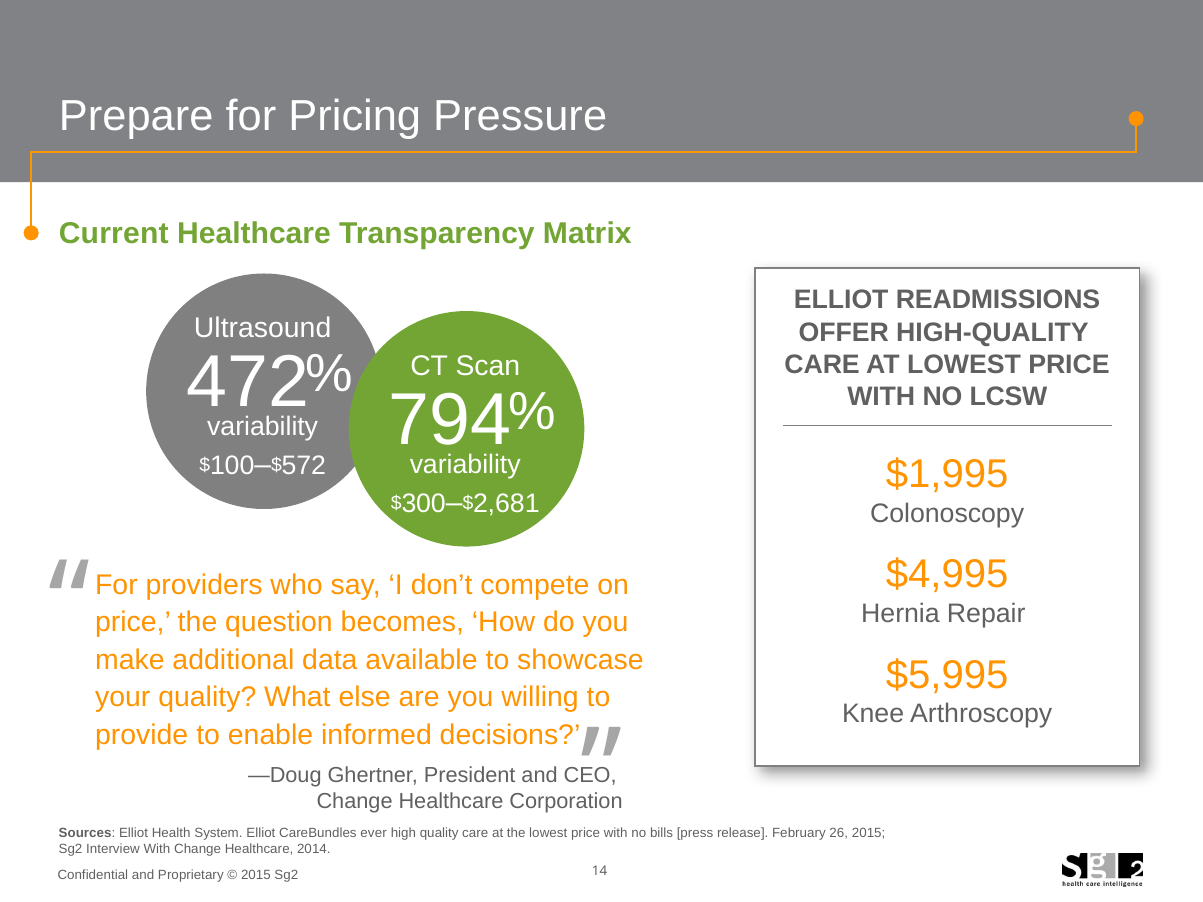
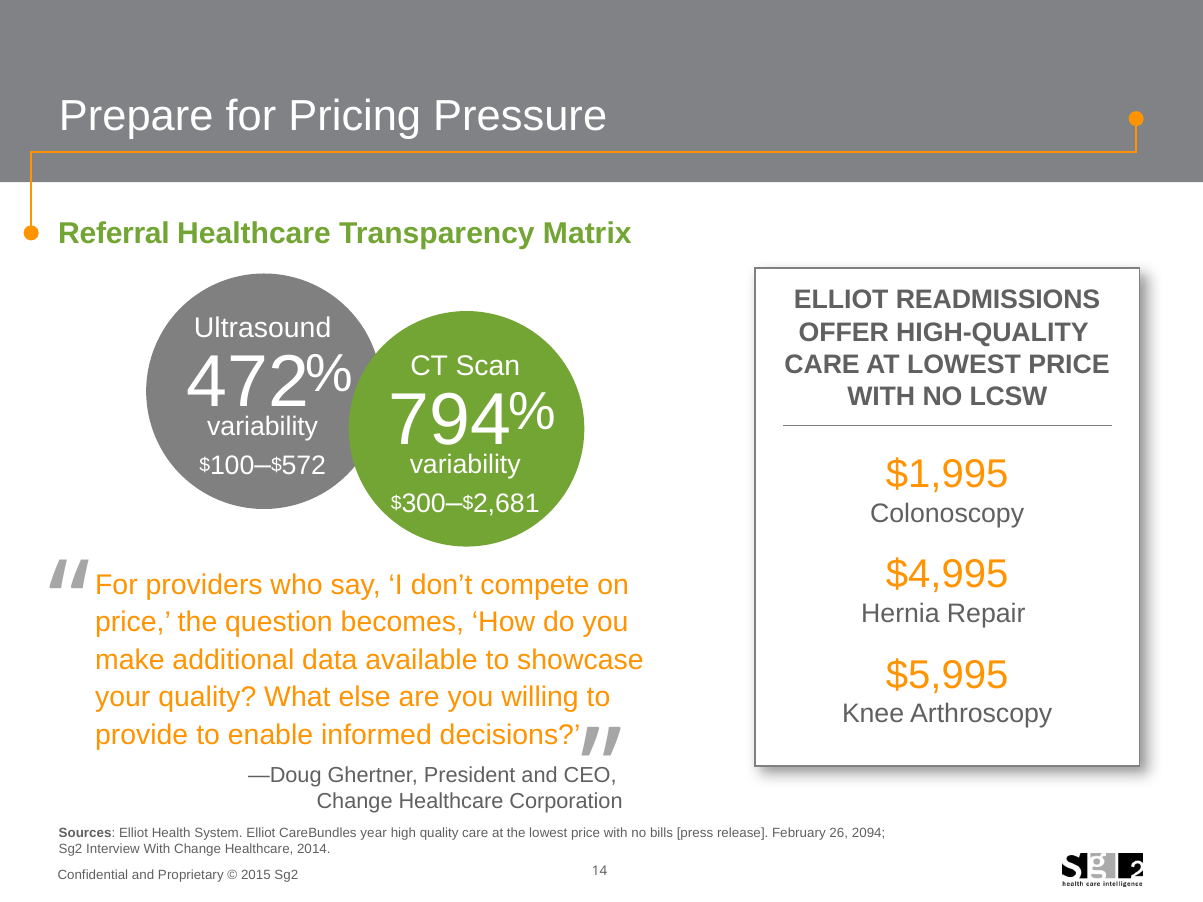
Current: Current -> Referral
ever: ever -> year
26 2015: 2015 -> 2094
